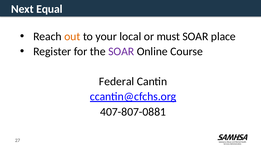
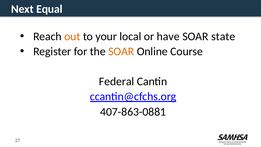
must: must -> have
place: place -> state
SOAR at (121, 51) colour: purple -> orange
407-807-0881: 407-807-0881 -> 407-863-0881
